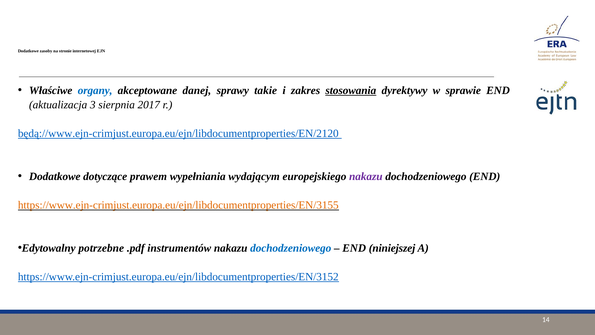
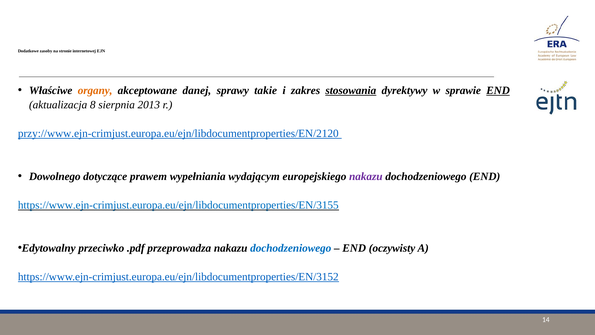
organy colour: blue -> orange
END at (498, 90) underline: none -> present
3: 3 -> 8
2017: 2017 -> 2013
będą://www.ejn-crimjust.europa.eu/ejn/libdocumentproperties/EN/2120: będą://www.ejn-crimjust.europa.eu/ejn/libdocumentproperties/EN/2120 -> przy://www.ejn-crimjust.europa.eu/ejn/libdocumentproperties/EN/2120
Dodatkowe at (55, 176): Dodatkowe -> Dowolnego
https://www.ejn-crimjust.europa.eu/ejn/libdocumentproperties/EN/3155 colour: orange -> blue
potrzebne: potrzebne -> przeciwko
instrumentów: instrumentów -> przeprowadza
niniejszej: niniejszej -> oczywisty
